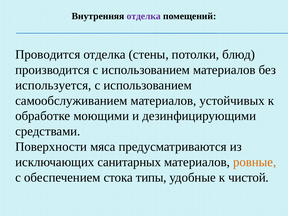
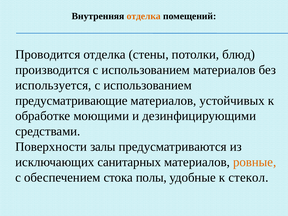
отделка at (144, 16) colour: purple -> orange
самообслуживанием: самообслуживанием -> предусматривающие
мяса: мяса -> залы
типы: типы -> полы
чистой: чистой -> стекол
